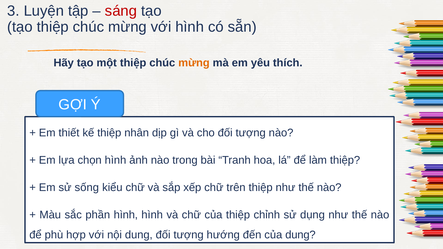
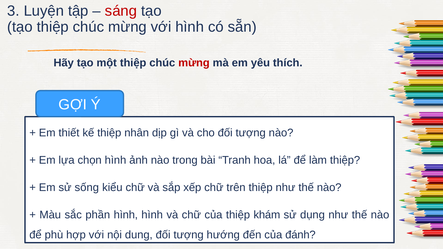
mừng at (194, 63) colour: orange -> red
chỉnh: chỉnh -> khám
của dung: dung -> đánh
